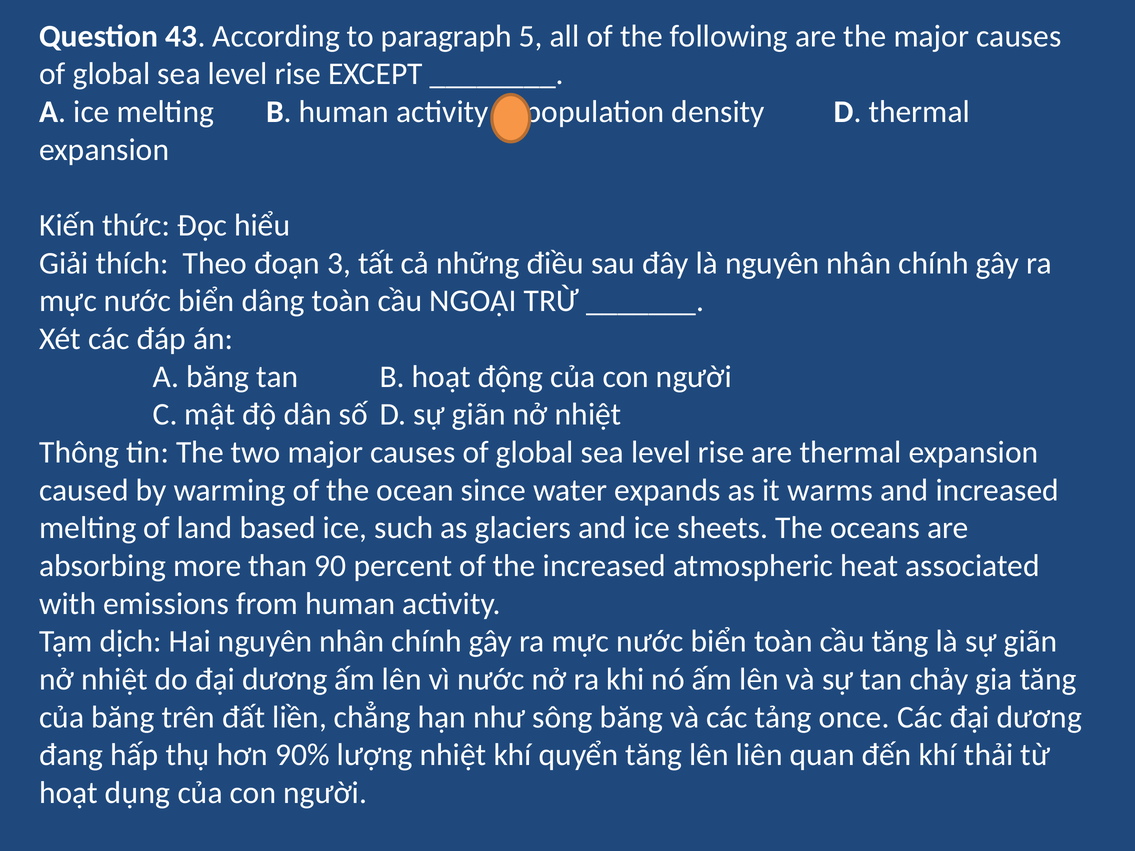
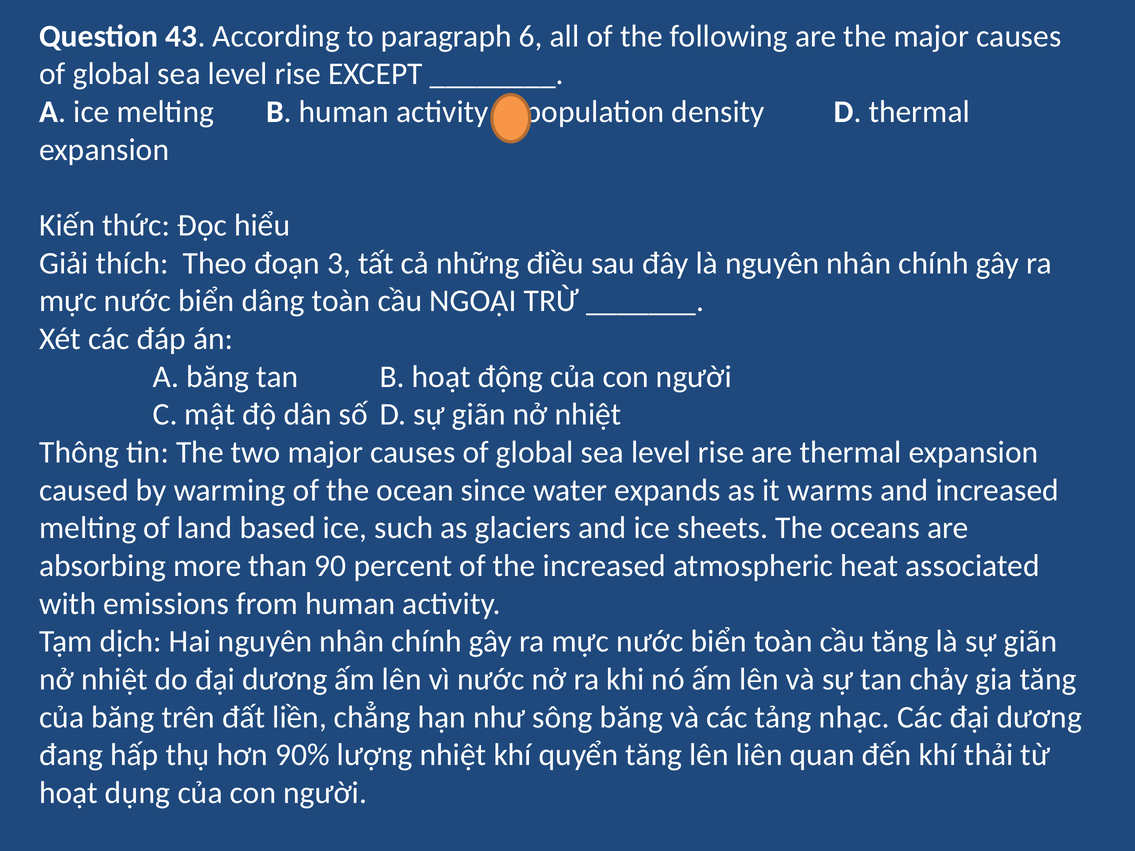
5: 5 -> 6
once: once -> nhạc
